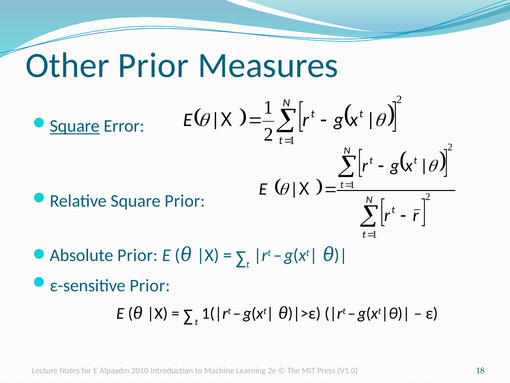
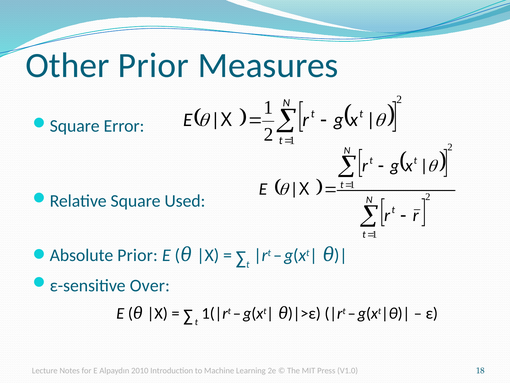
Square at (75, 126) underline: present -> none
Square Prior: Prior -> Used
ε-sensitive Prior: Prior -> Over
